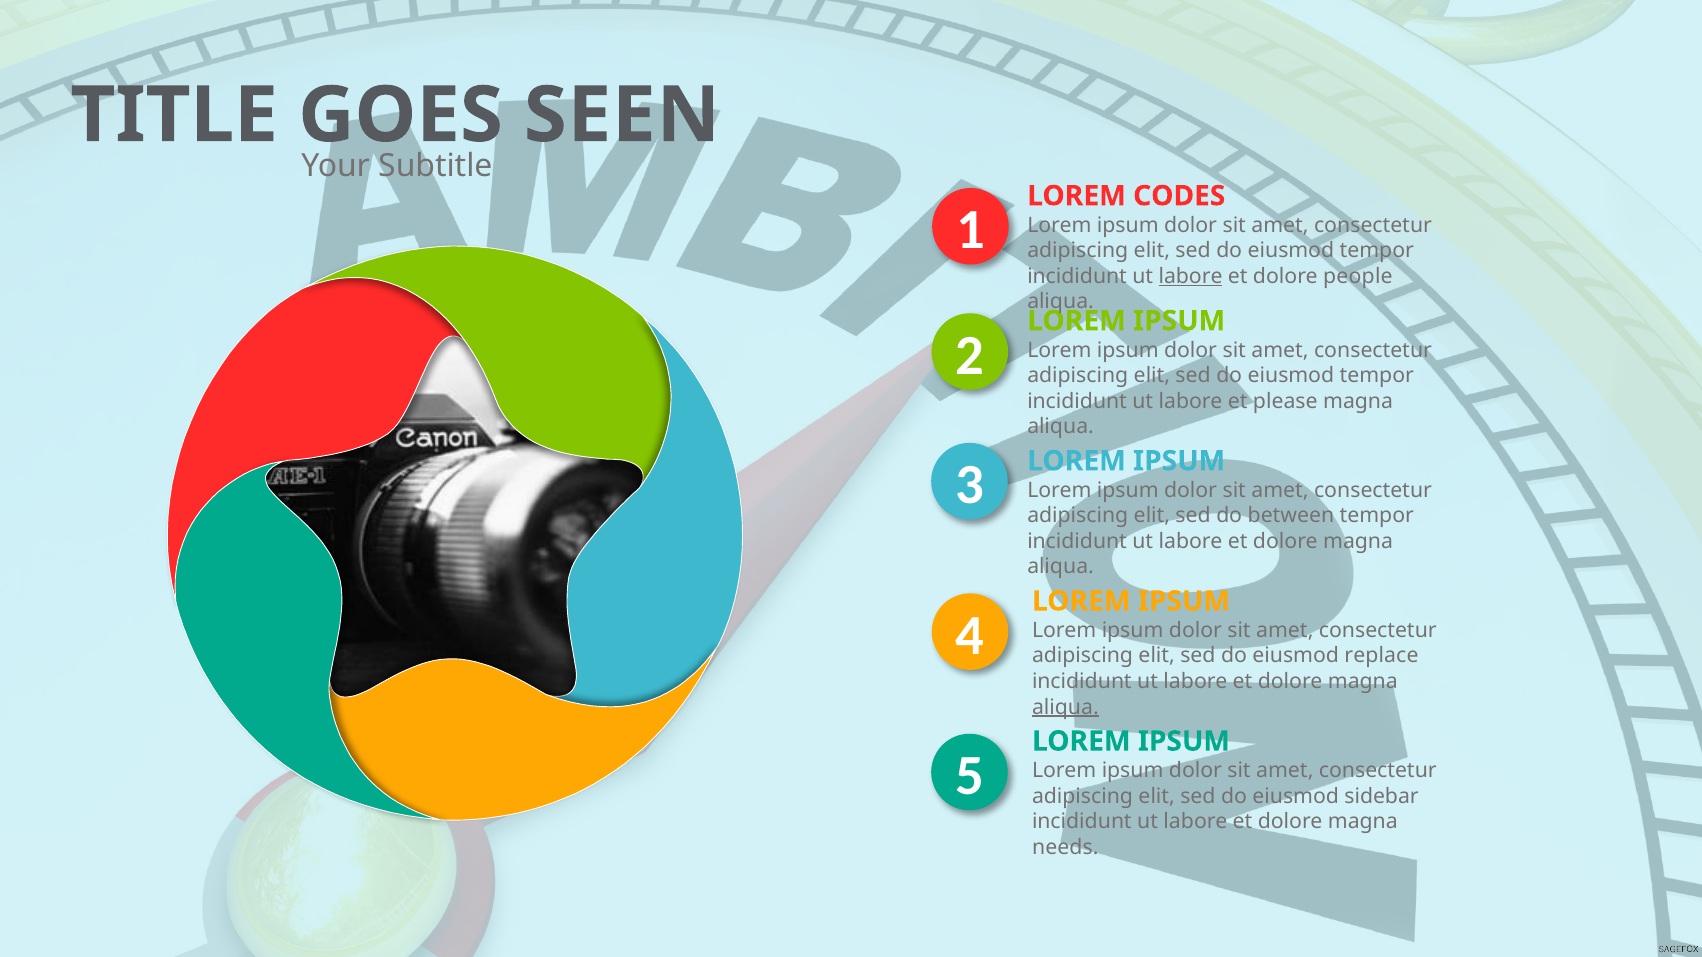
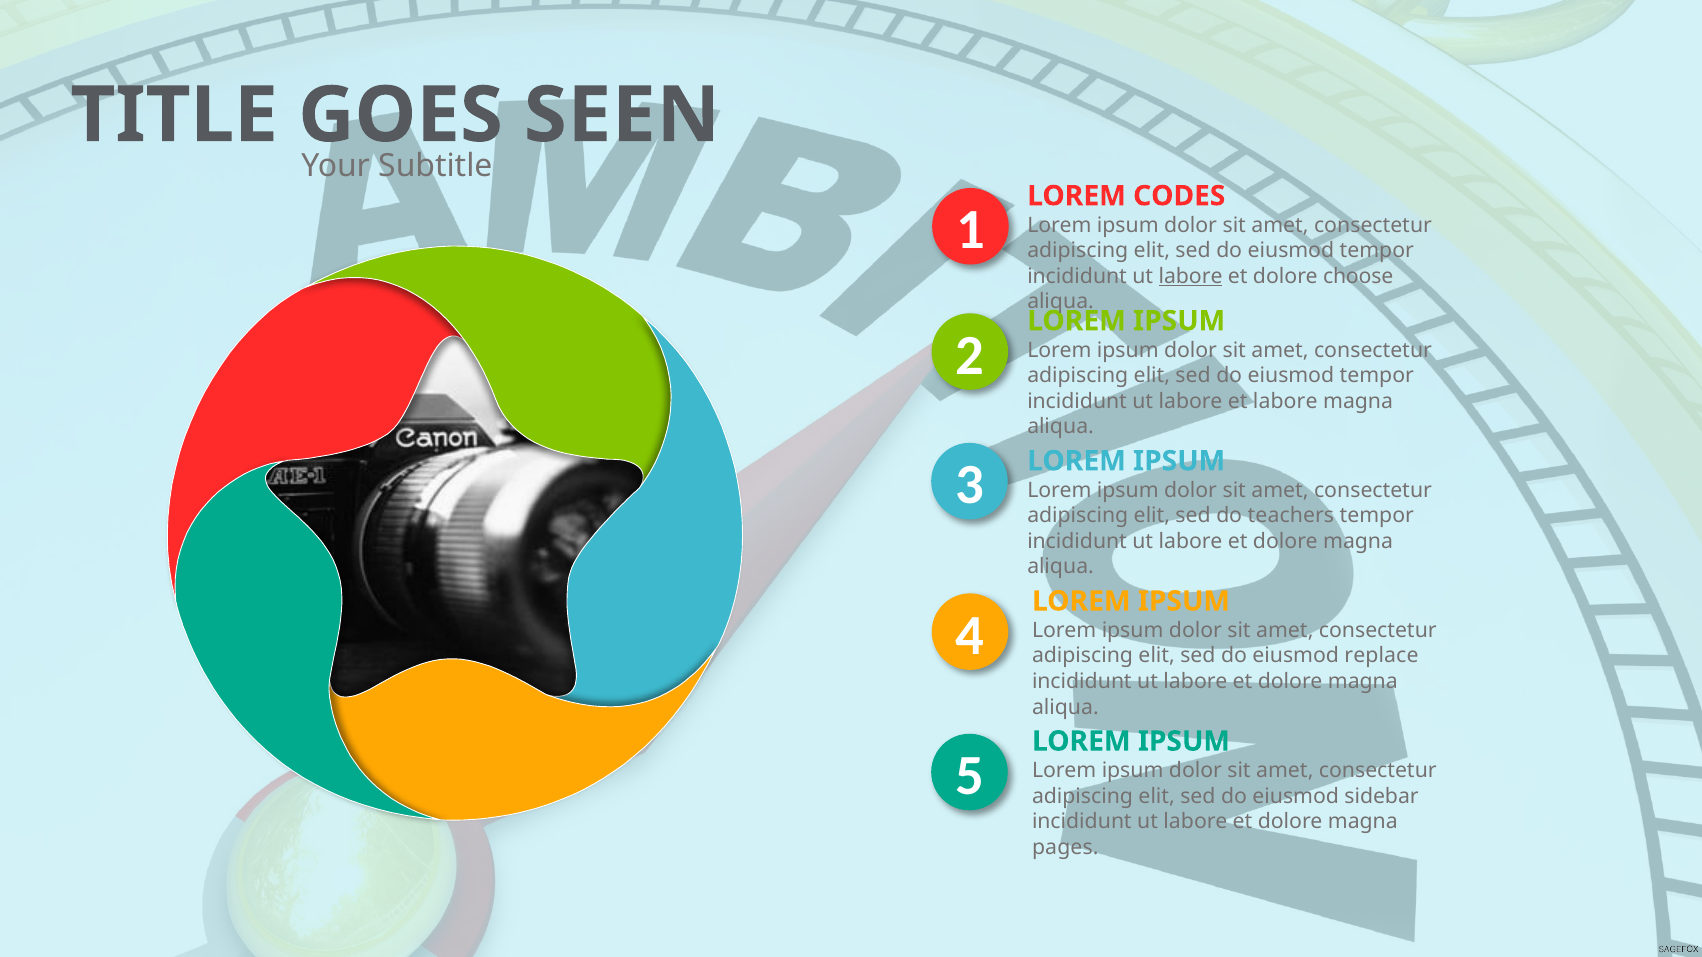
people: people -> choose
et please: please -> labore
between: between -> teachers
aliqua at (1065, 707) underline: present -> none
needs: needs -> pages
